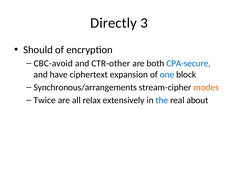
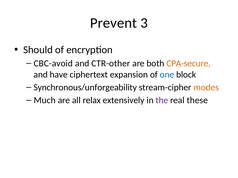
Directly: Directly -> Prevent
CPA-secure colour: blue -> orange
Synchronous/arrangements: Synchronous/arrangements -> Synchronous/unforgeability
Twice: Twice -> Much
the colour: blue -> purple
about: about -> these
